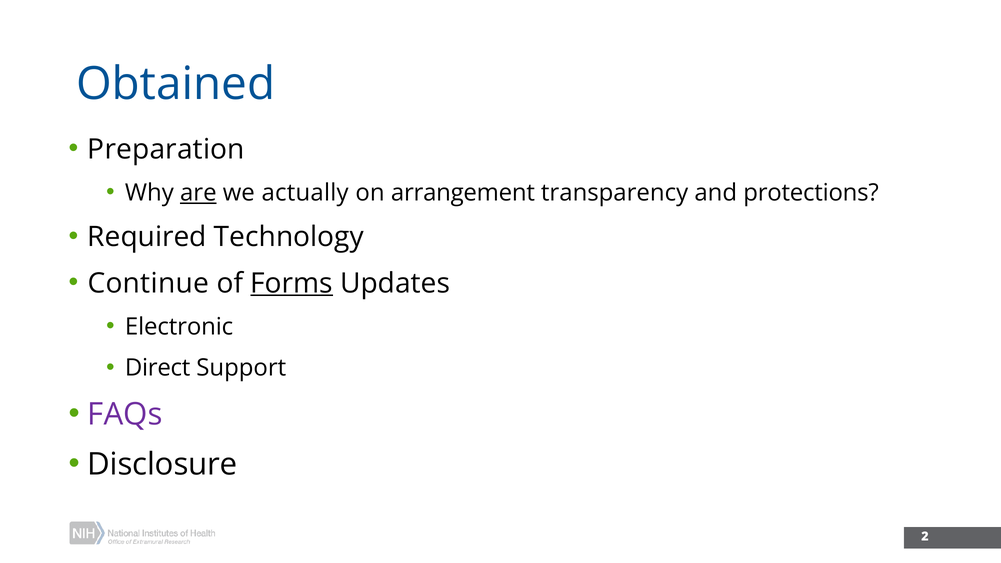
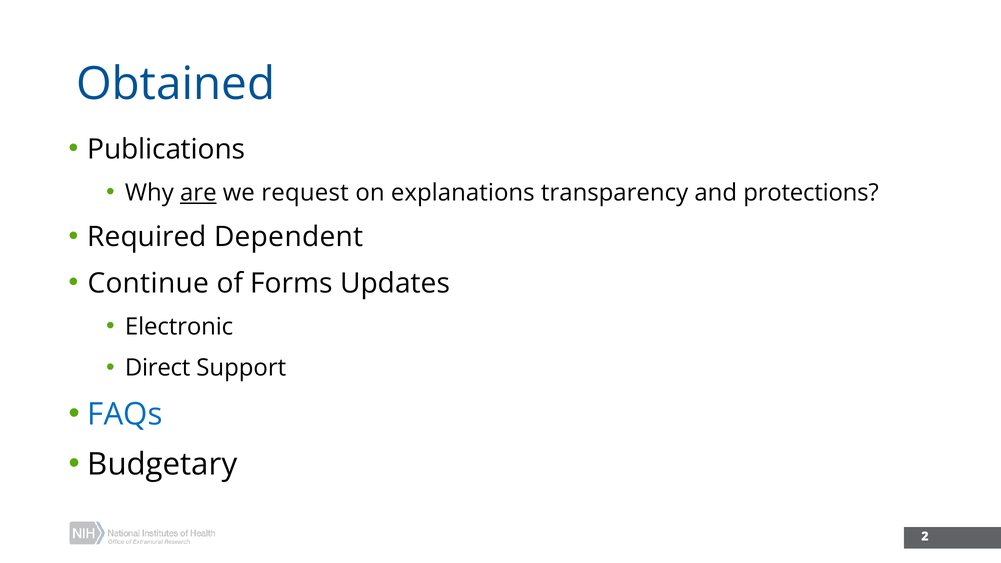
Preparation: Preparation -> Publications
actually: actually -> request
arrangement: arrangement -> explanations
Technology: Technology -> Dependent
Forms underline: present -> none
FAQs colour: purple -> blue
Disclosure: Disclosure -> Budgetary
